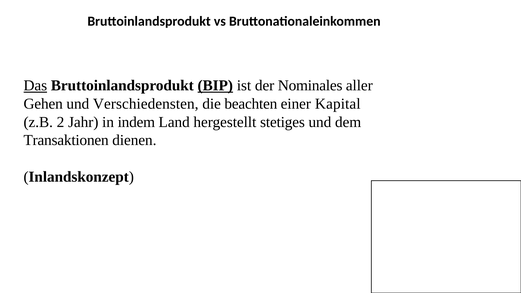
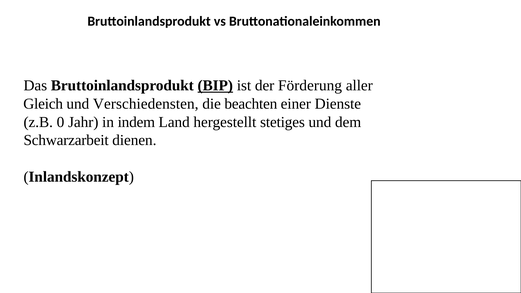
Das underline: present -> none
Nominales: Nominales -> Förderung
Gehen: Gehen -> Gleich
Kapital: Kapital -> Dienste
2: 2 -> 0
Transaktionen: Transaktionen -> Schwarzarbeit
